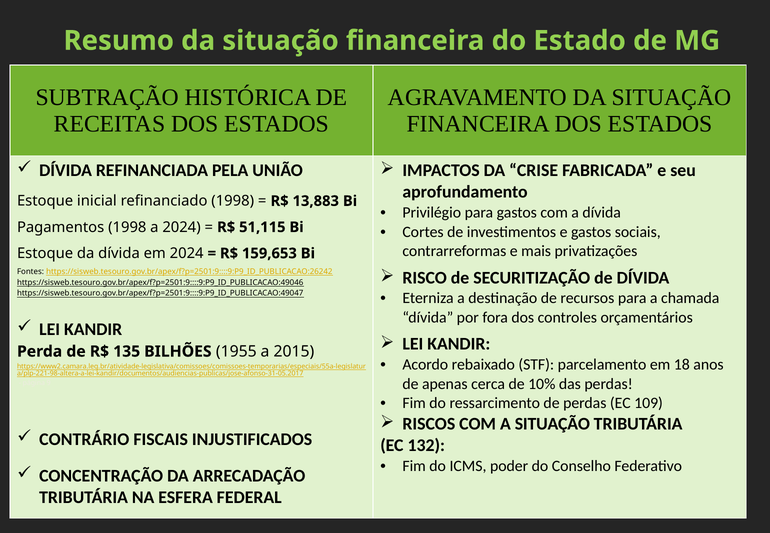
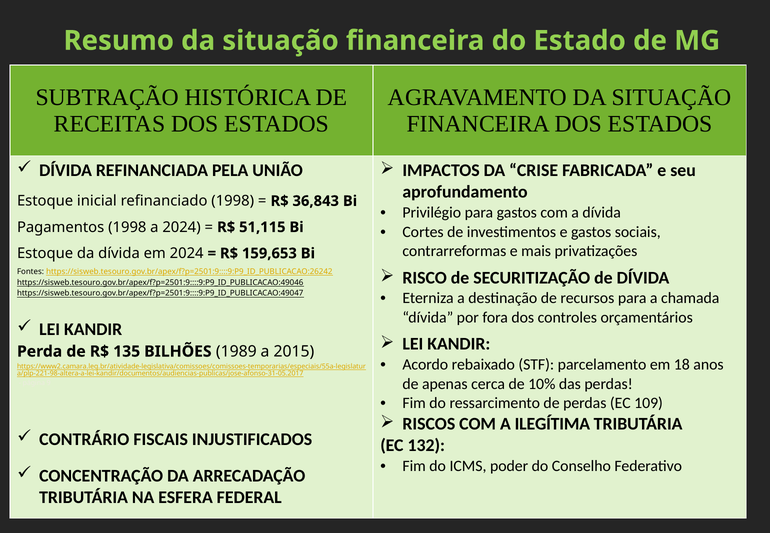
13,883: 13,883 -> 36,843
1955: 1955 -> 1989
A SITUAÇÃO: SITUAÇÃO -> ILEGÍTIMA
